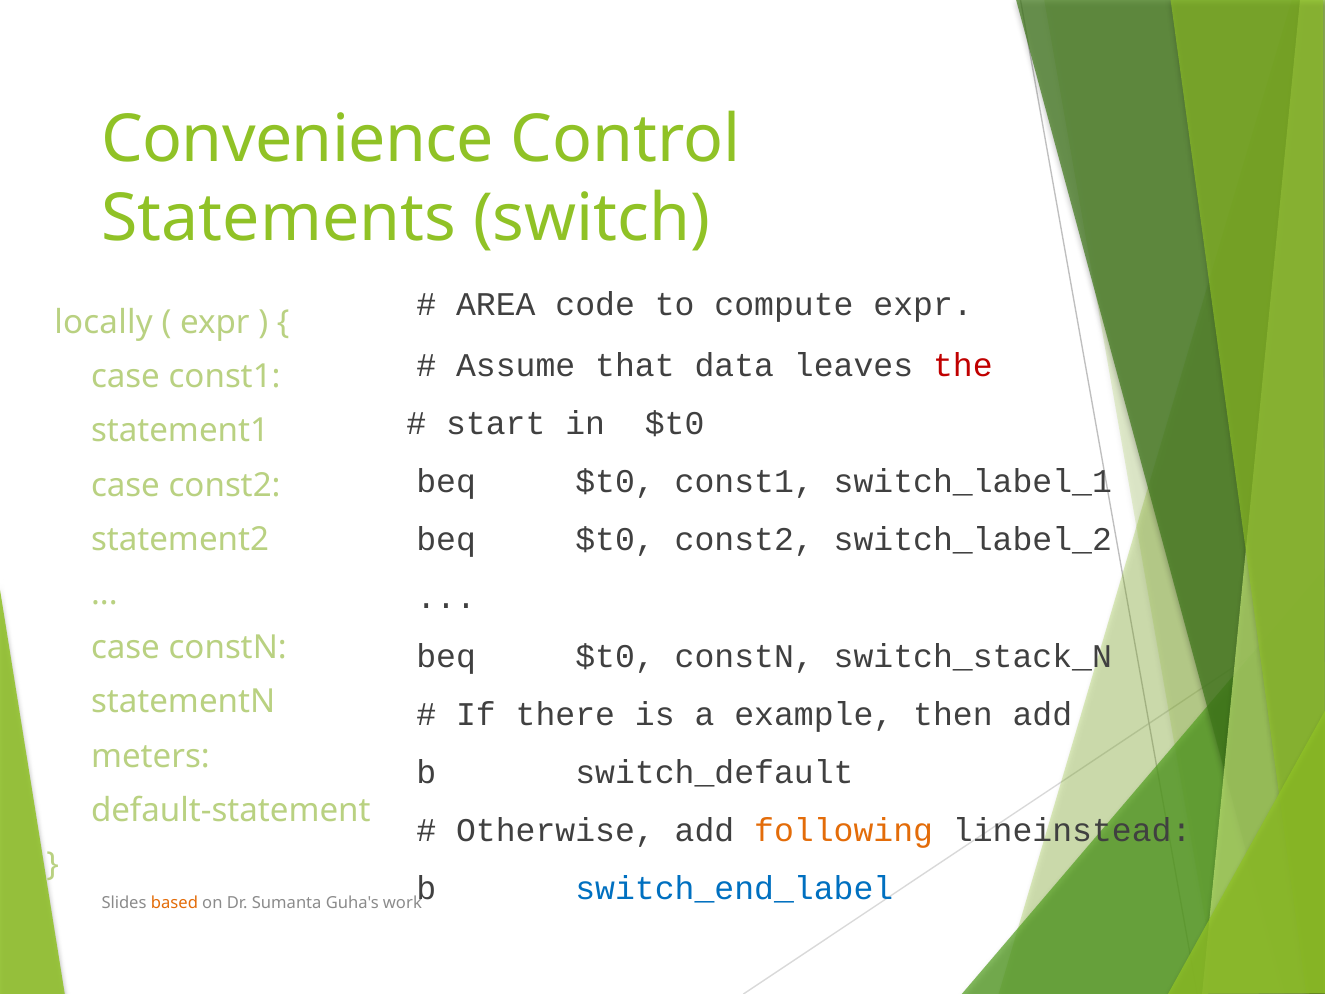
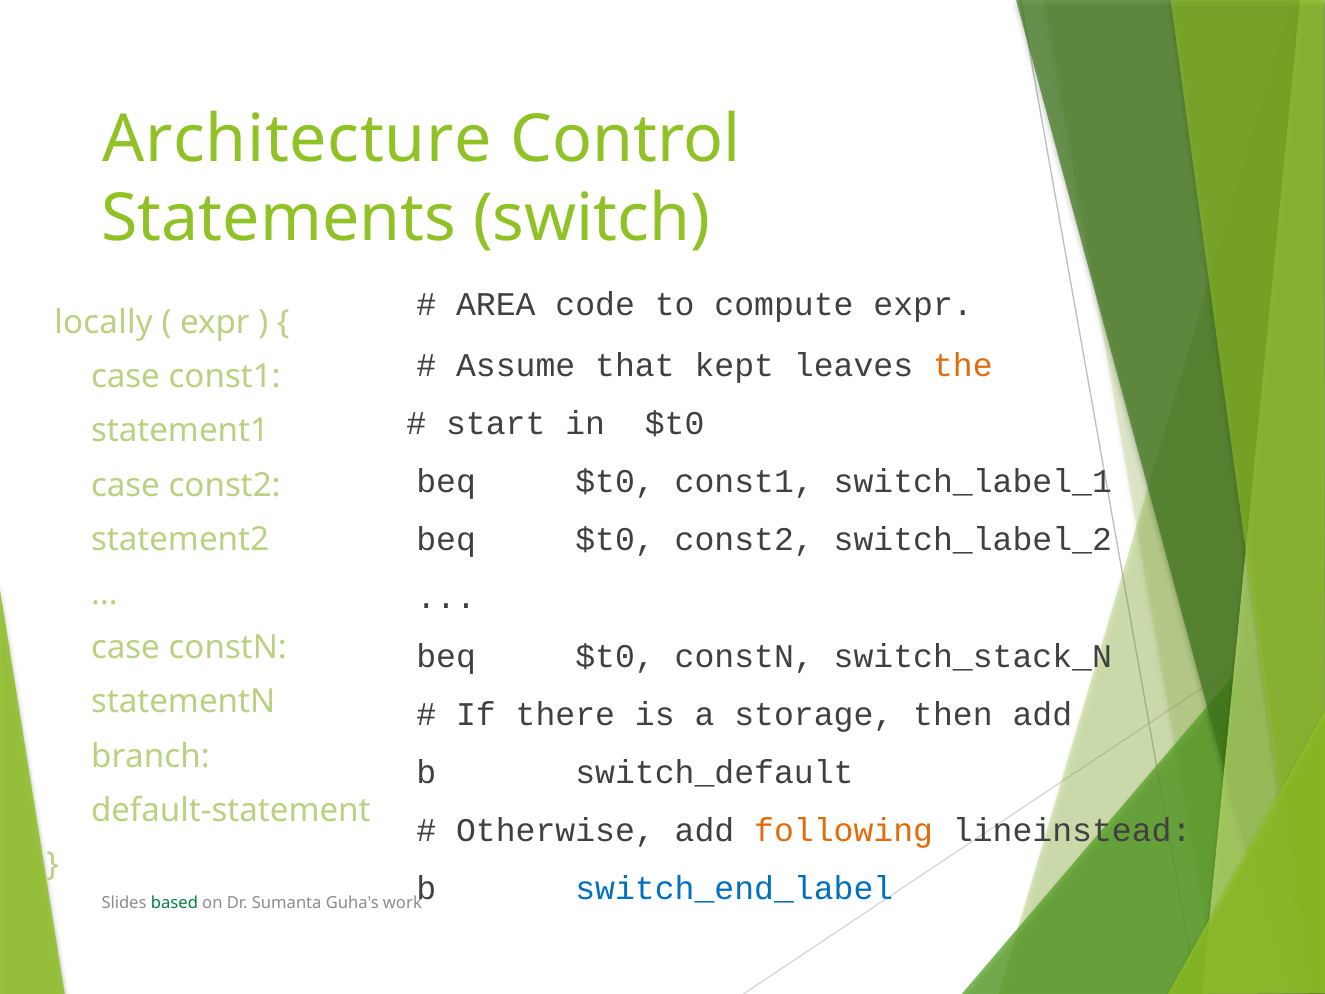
Convenience: Convenience -> Architecture
data: data -> kept
the colour: red -> orange
example: example -> storage
meters: meters -> branch
based colour: orange -> green
